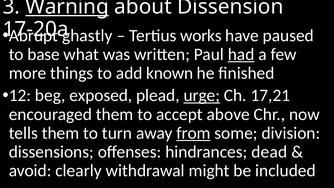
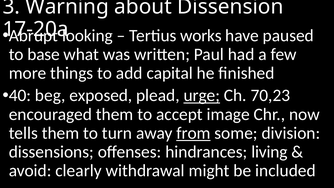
Warning underline: present -> none
ghastly: ghastly -> looking
had underline: present -> none
known: known -> capital
12: 12 -> 40
17,21: 17,21 -> 70,23
above: above -> image
dead: dead -> living
